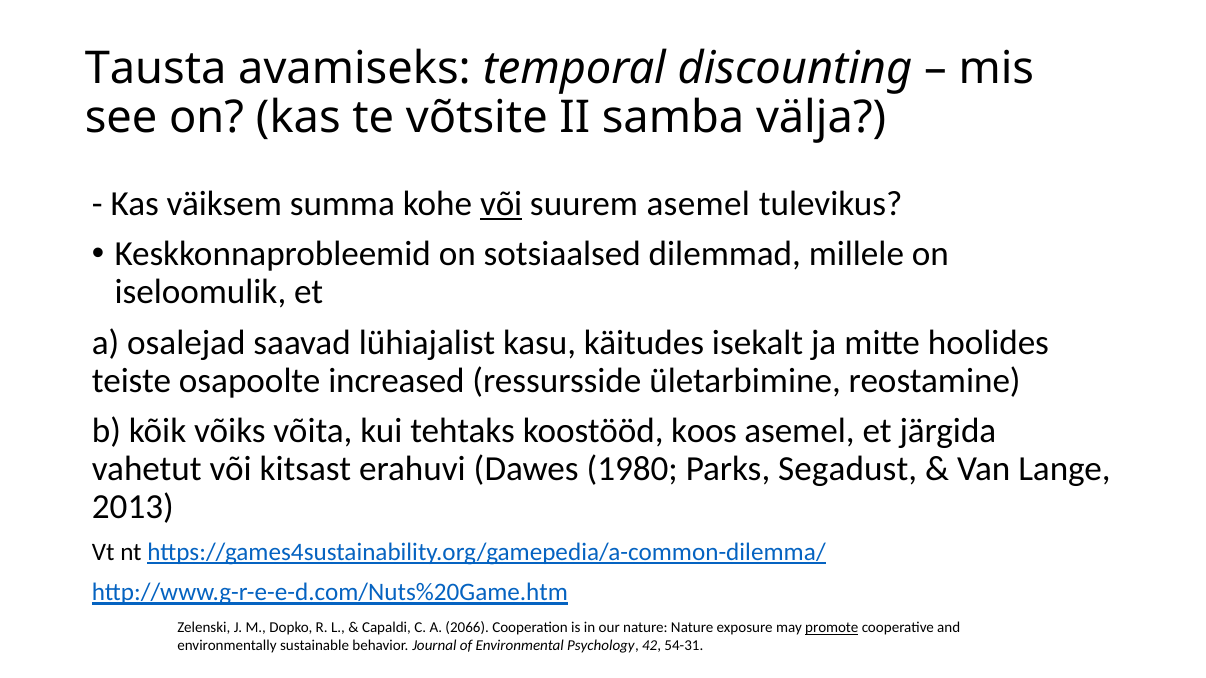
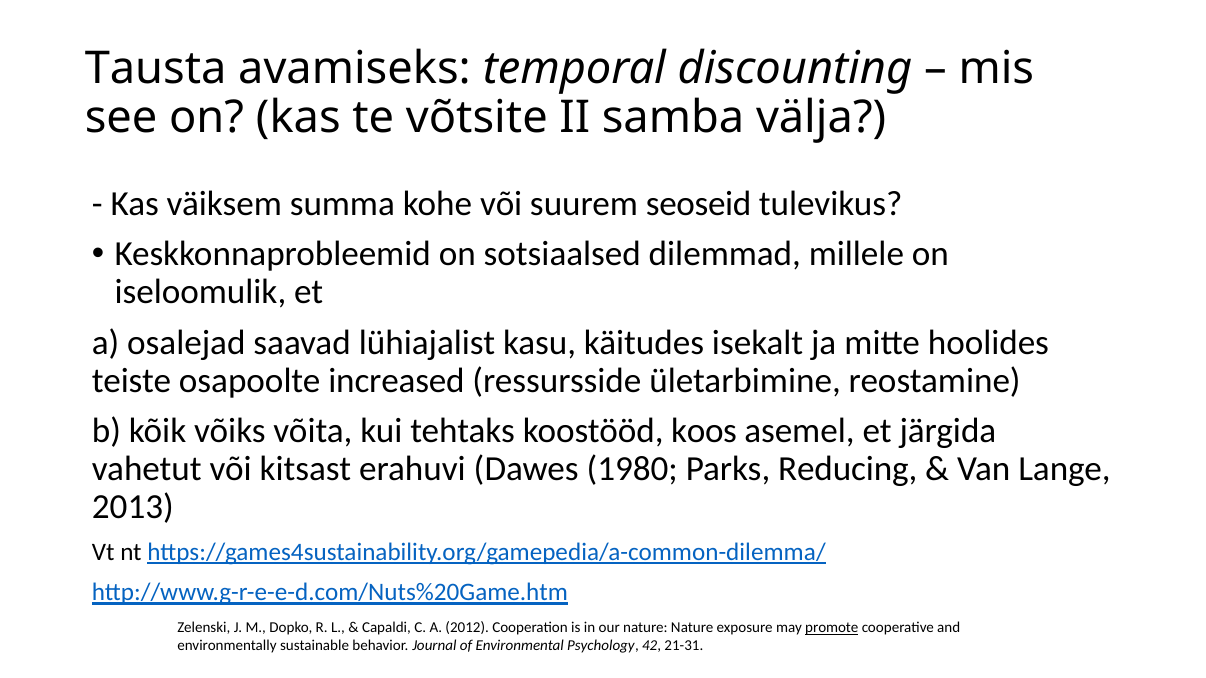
või at (501, 204) underline: present -> none
suurem asemel: asemel -> seoseid
Segadust: Segadust -> Reducing
2066: 2066 -> 2012
54-31: 54-31 -> 21-31
